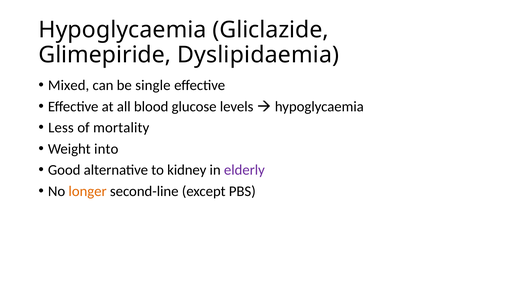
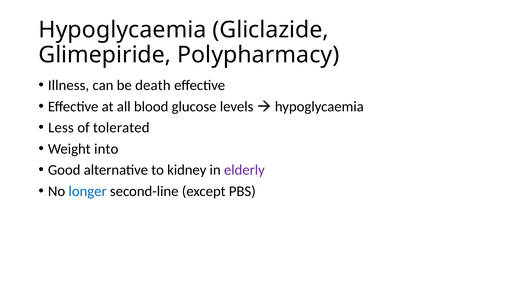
Dyslipidaemia: Dyslipidaemia -> Polypharmacy
Mixed: Mixed -> Illness
single: single -> death
mortality: mortality -> tolerated
longer colour: orange -> blue
